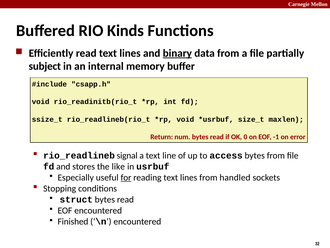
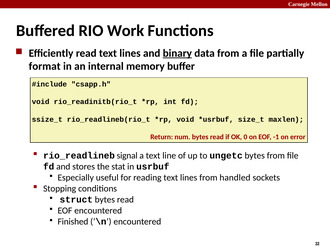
Kinds: Kinds -> Work
subject: subject -> format
access: access -> ungetc
like: like -> stat
for underline: present -> none
